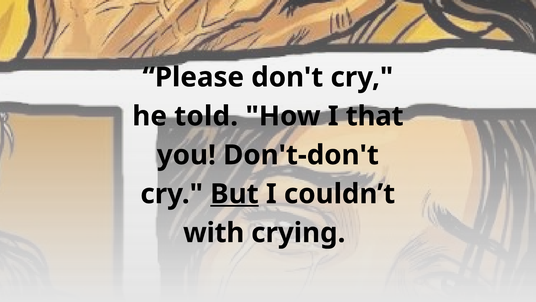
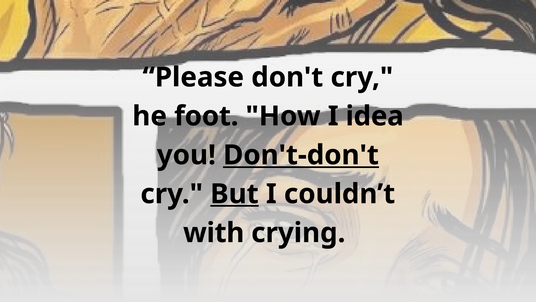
told: told -> foot
that: that -> idea
Don't-don't underline: none -> present
